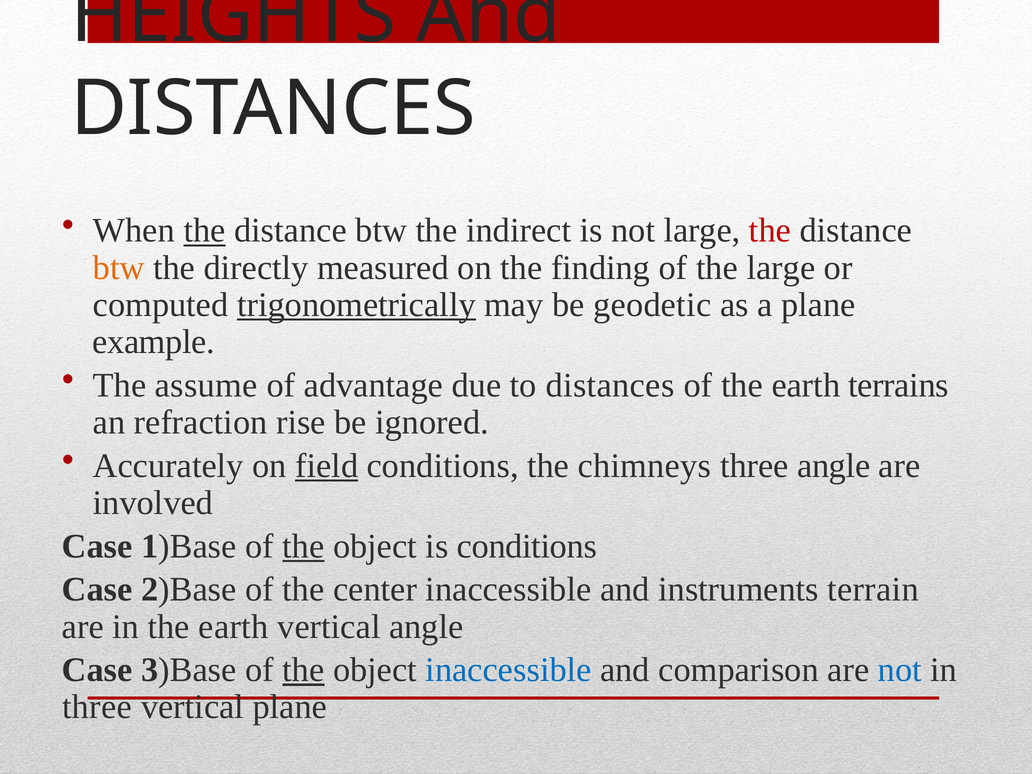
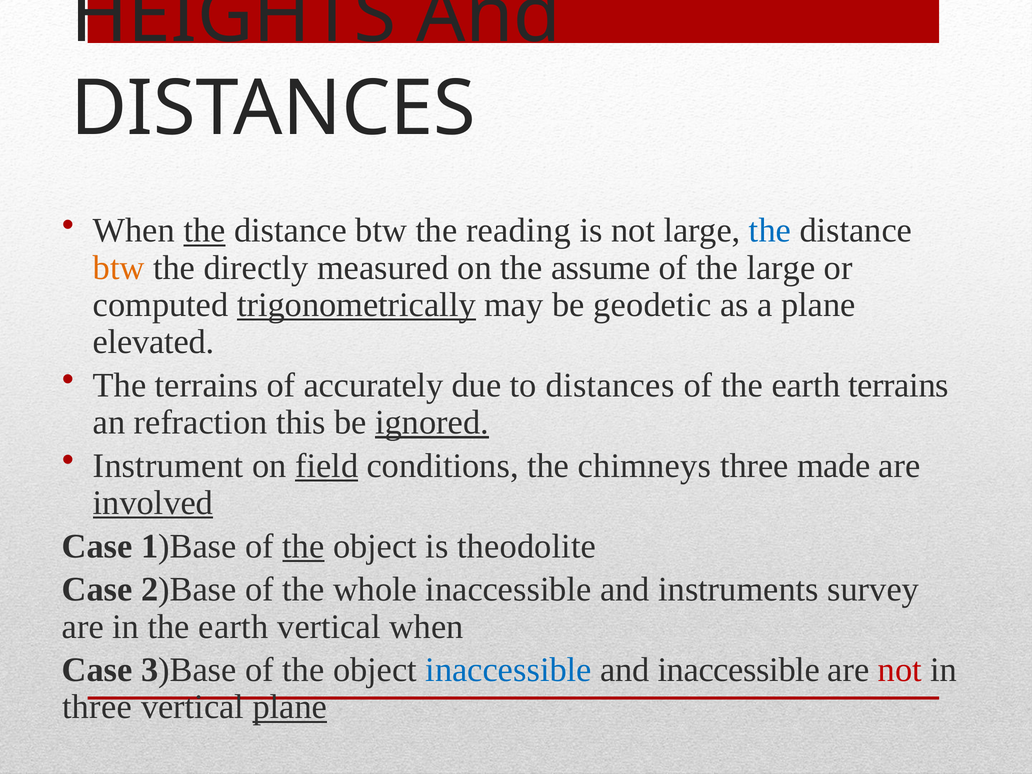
indirect: indirect -> reading
the at (770, 231) colour: red -> blue
finding: finding -> assume
example: example -> elevated
The assume: assume -> terrains
advantage: advantage -> accurately
rise: rise -> this
ignored underline: none -> present
Accurately: Accurately -> Instrument
three angle: angle -> made
involved underline: none -> present
is conditions: conditions -> theodolite
center: center -> whole
terrain: terrain -> survey
vertical angle: angle -> when
the at (303, 670) underline: present -> none
and comparison: comparison -> inaccessible
not at (900, 670) colour: blue -> red
plane at (290, 707) underline: none -> present
